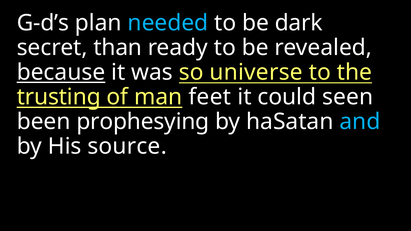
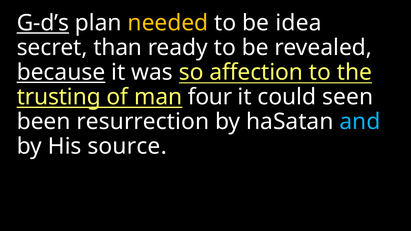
G-d’s underline: none -> present
needed colour: light blue -> yellow
dark: dark -> idea
universe: universe -> affection
feet: feet -> four
prophesying: prophesying -> resurrection
